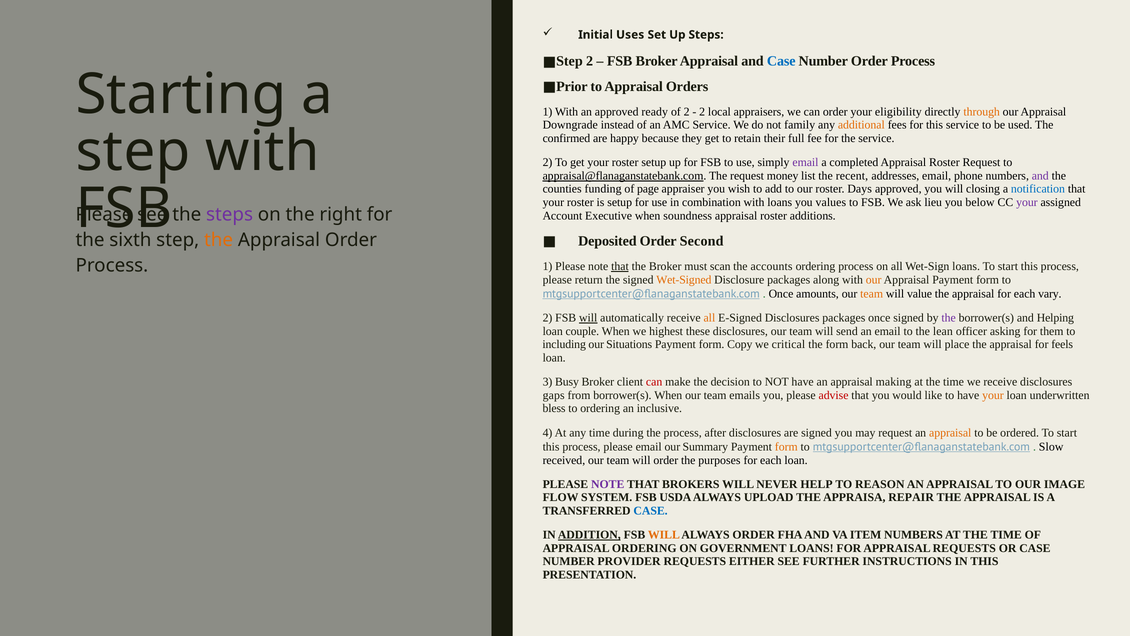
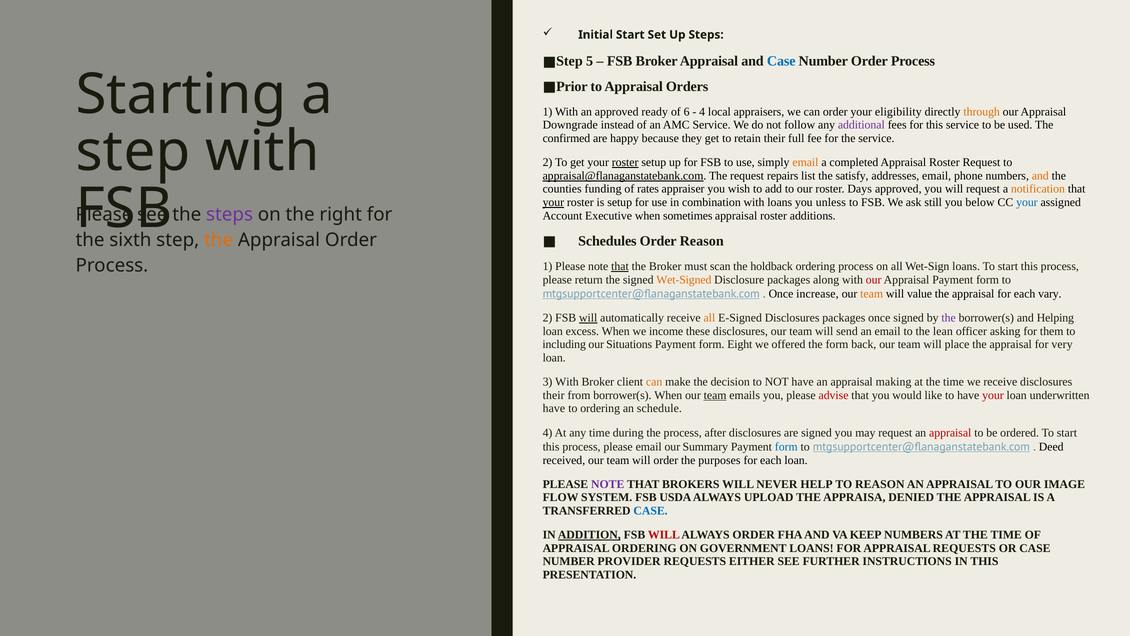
Initial Uses: Uses -> Start
2 at (590, 61): 2 -> 5
of 2: 2 -> 6
2 at (702, 112): 2 -> 4
family: family -> follow
additional colour: orange -> purple
roster at (625, 162) underline: none -> present
email at (805, 162) colour: purple -> orange
money: money -> repairs
recent: recent -> satisfy
and at (1040, 176) colour: purple -> orange
page: page -> rates
will closing: closing -> request
notification colour: blue -> orange
your at (553, 202) underline: none -> present
values: values -> unless
lieu: lieu -> still
your at (1027, 202) colour: purple -> blue
soundness: soundness -> sometimes
Deposited: Deposited -> Schedules
Order Second: Second -> Reason
accounts: accounts -> holdback
our at (874, 280) colour: orange -> red
amounts: amounts -> increase
couple: couple -> excess
highest: highest -> income
Copy: Copy -> Eight
critical: critical -> offered
feels: feels -> very
3 Busy: Busy -> With
can at (654, 382) colour: red -> orange
gaps at (554, 395): gaps -> their
team at (715, 395) underline: none -> present
your at (993, 395) colour: orange -> red
bless at (554, 408): bless -> have
inclusive: inclusive -> schedule
appraisal at (950, 432) colour: orange -> red
form at (786, 446) colour: orange -> blue
Slow: Slow -> Deed
REPAIR: REPAIR -> DENIED
WILL at (664, 535) colour: orange -> red
ITEM: ITEM -> KEEP
